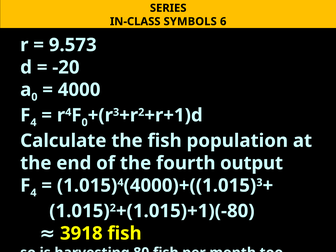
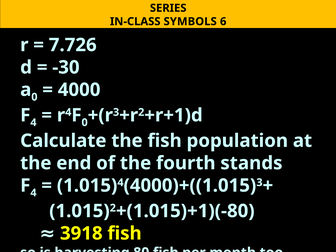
9.573: 9.573 -> 7.726
-20: -20 -> -30
output: output -> stands
